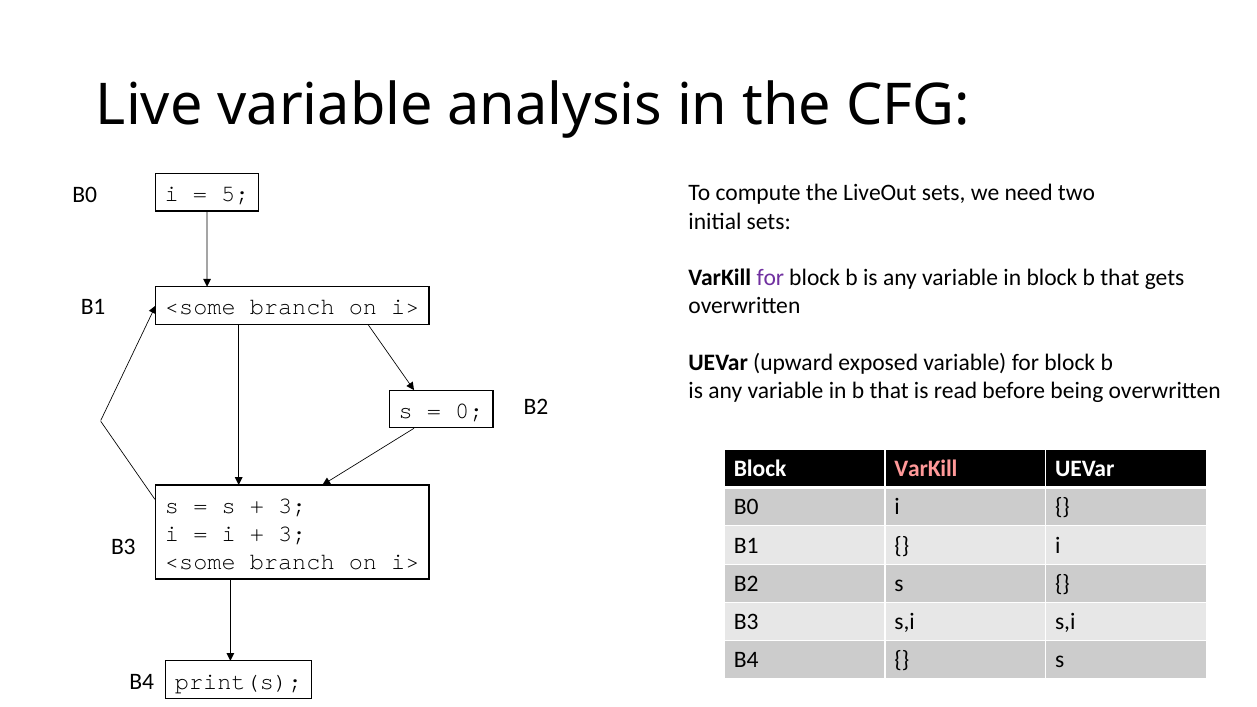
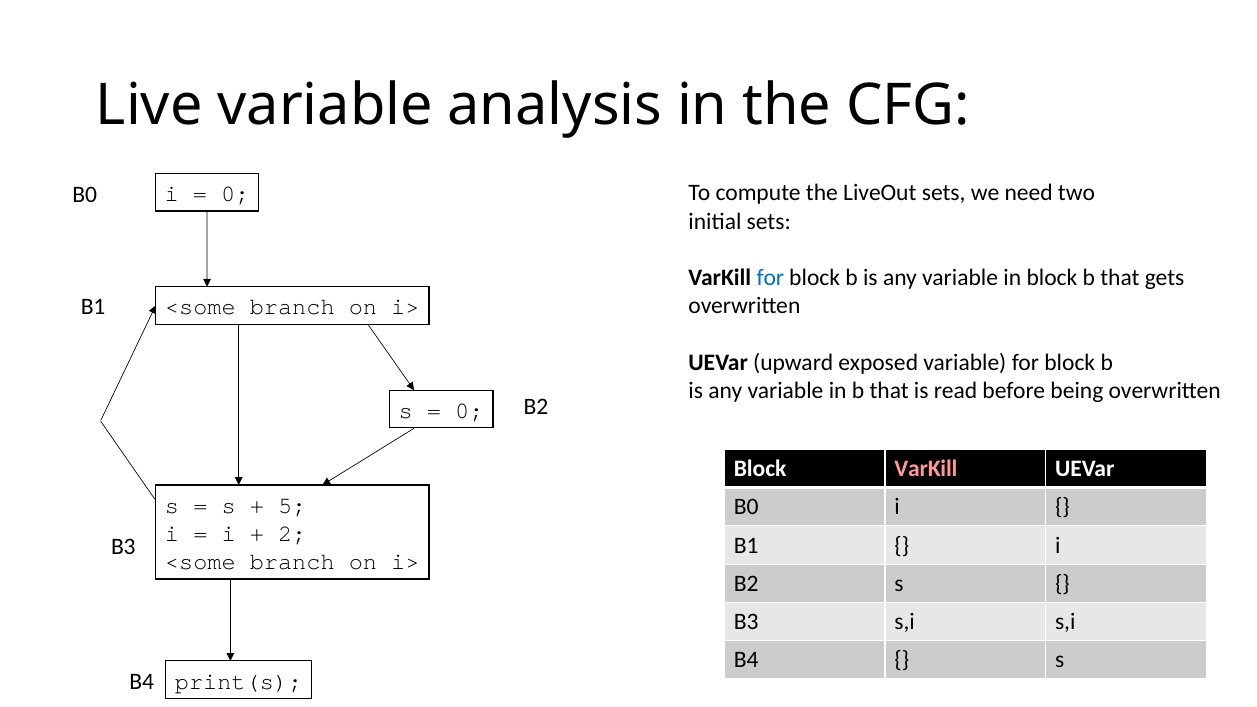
5 at (235, 194): 5 -> 0
for at (770, 278) colour: purple -> blue
3 at (292, 505): 3 -> 5
3 at (292, 534): 3 -> 2
